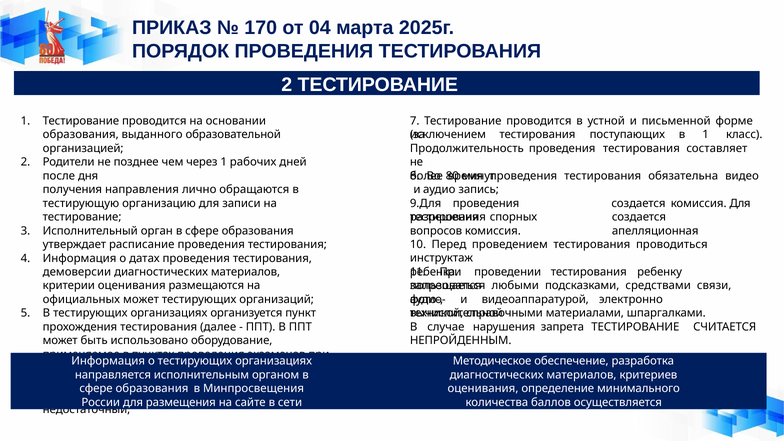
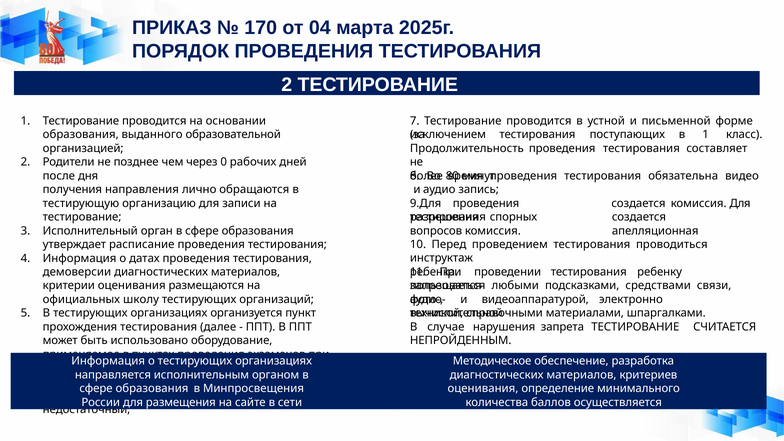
через 1: 1 -> 0
официальных может: может -> школу
